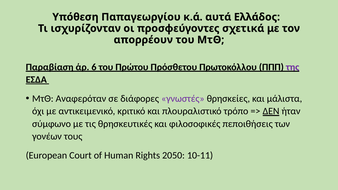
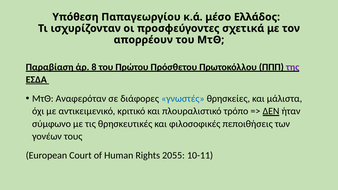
αυτά: αυτά -> μέσο
6: 6 -> 8
γνωστές colour: purple -> blue
2050: 2050 -> 2055
